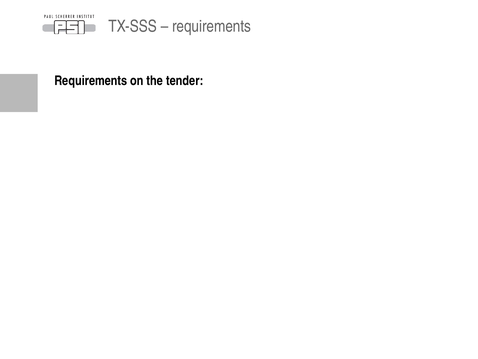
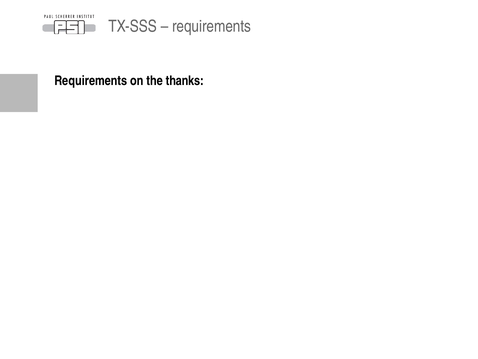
the tender: tender -> thanks
